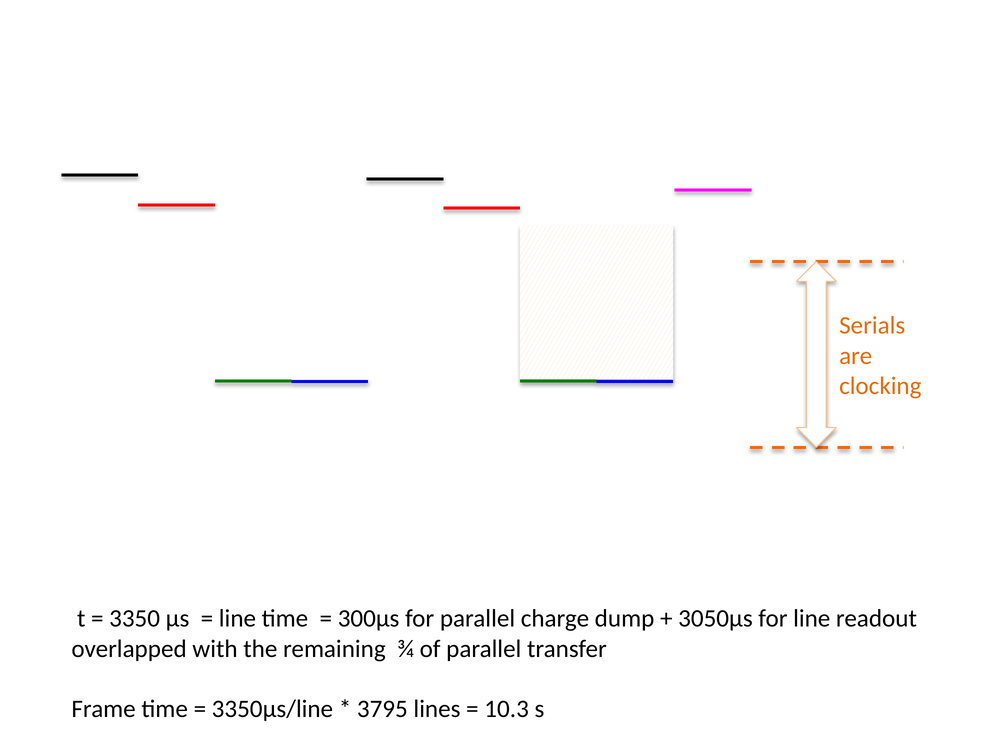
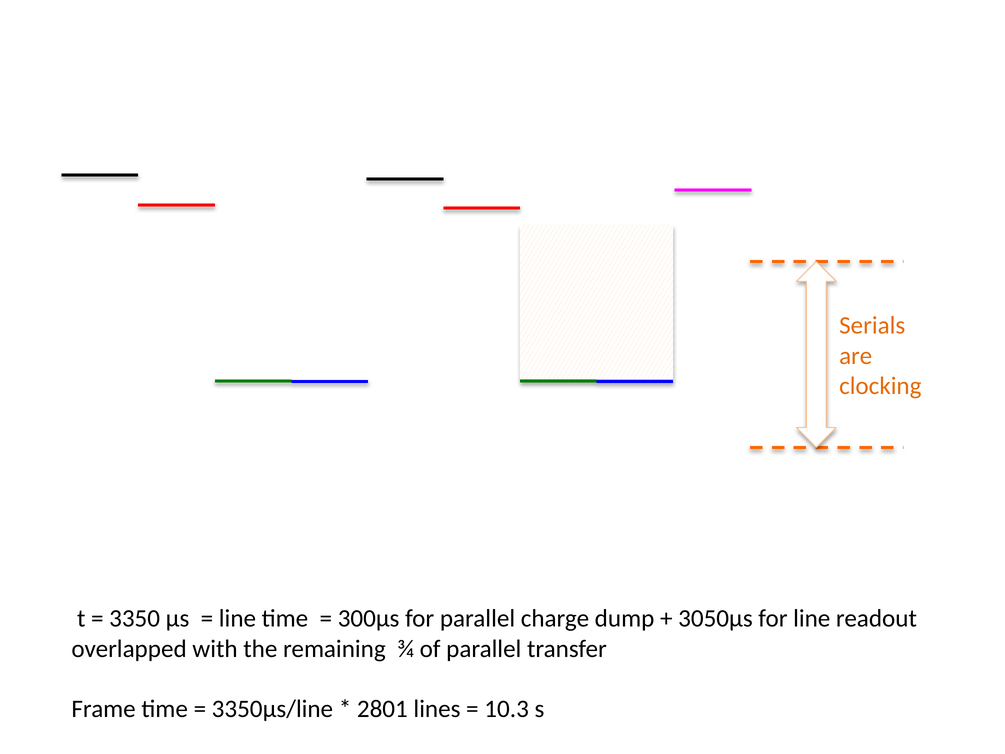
3795: 3795 -> 2801
